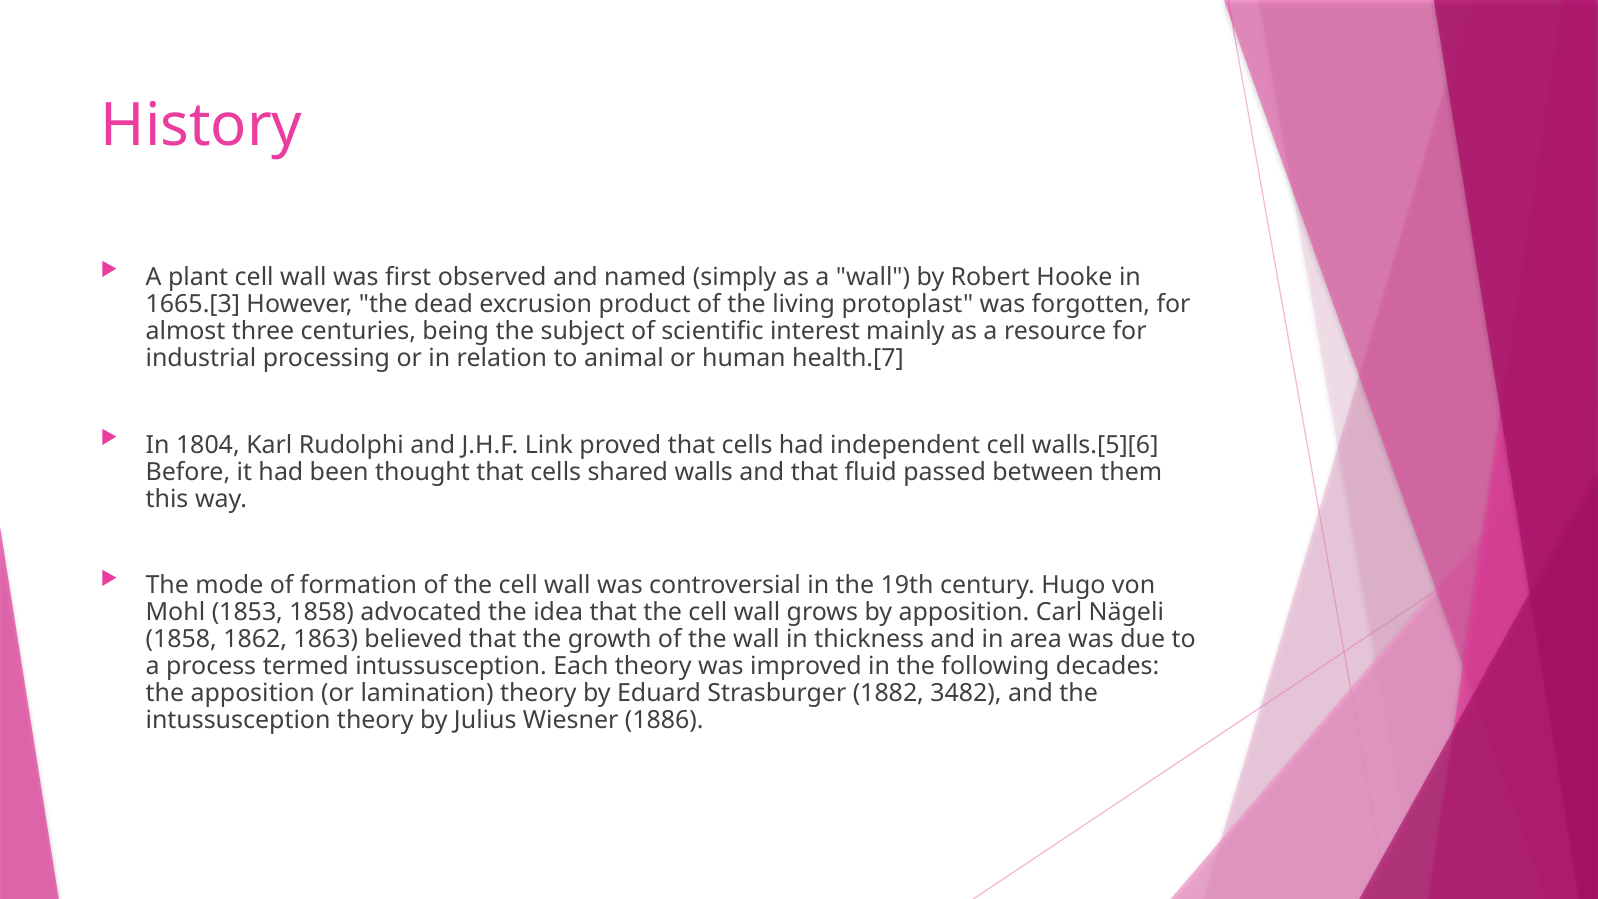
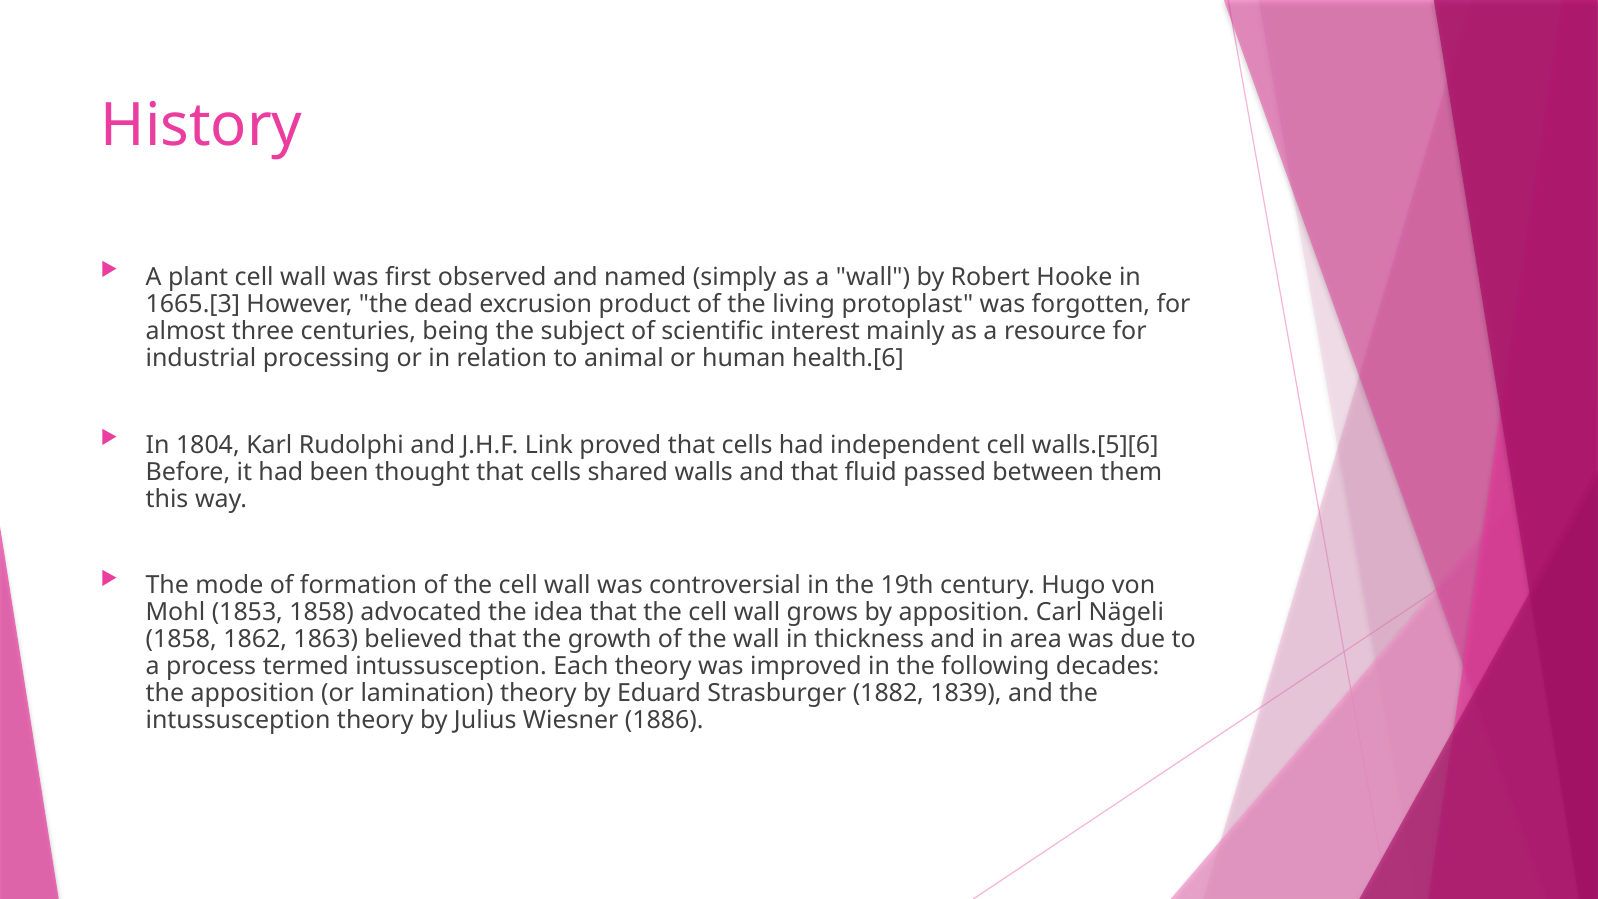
health.[7: health.[7 -> health.[6
3482: 3482 -> 1839
